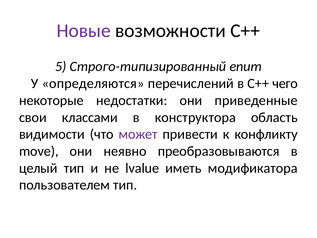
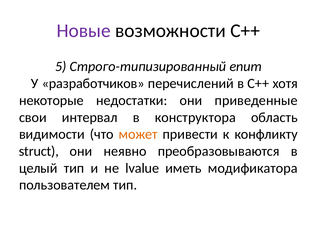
определяются: определяются -> разработчиков
чего: чего -> хотя
классами: классами -> интервал
может colour: purple -> orange
move: move -> struct
